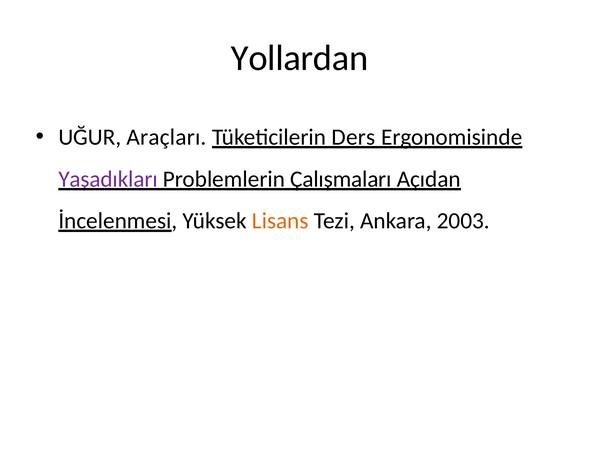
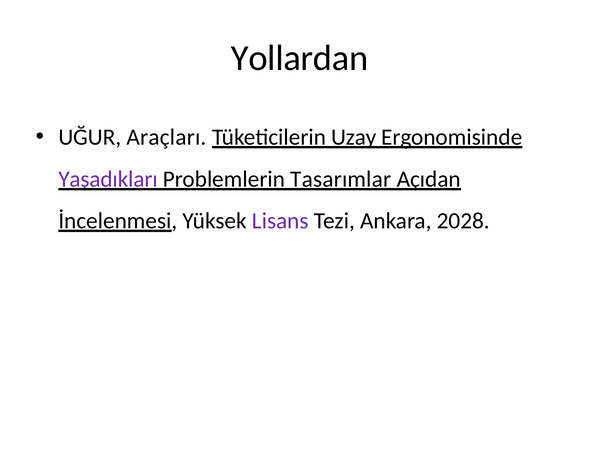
Ders: Ders -> Uzay
Çalışmaları: Çalışmaları -> Tasarımlar
Lisans colour: orange -> purple
2003: 2003 -> 2028
